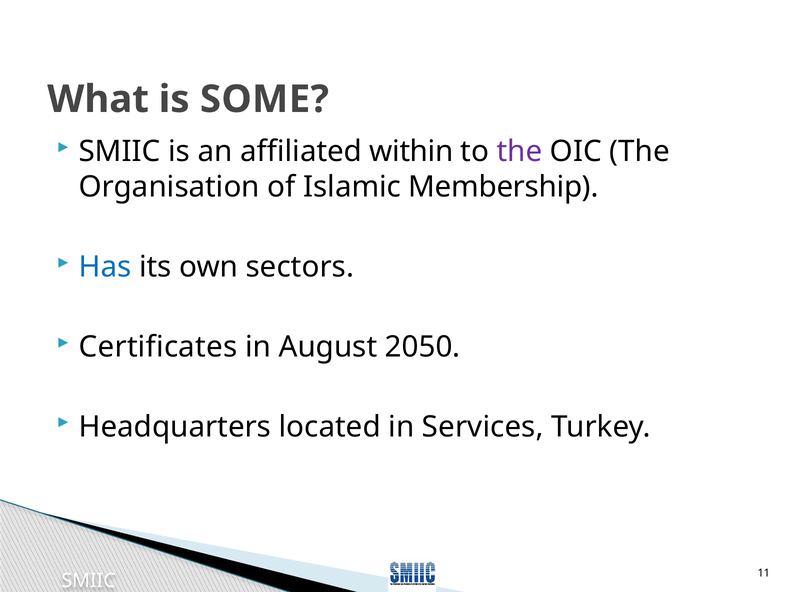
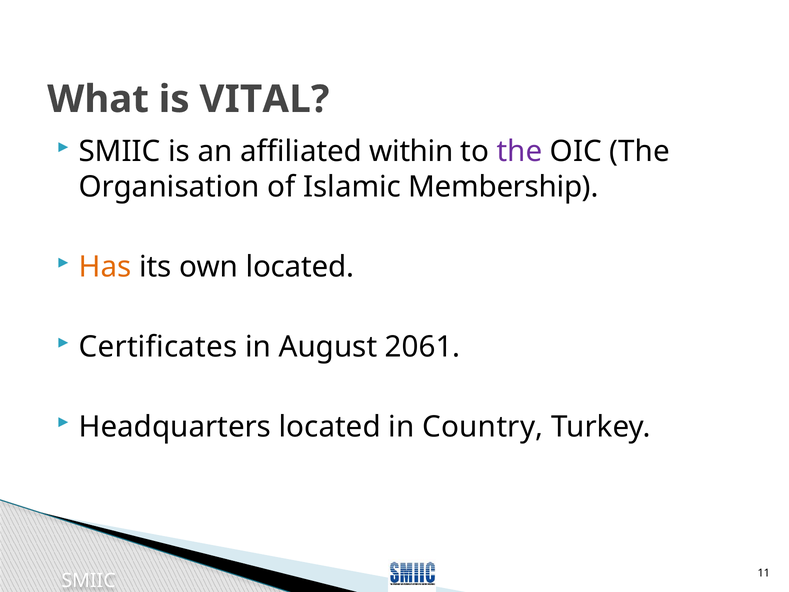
SOME: SOME -> VITAL
Has colour: blue -> orange
own sectors: sectors -> located
2050: 2050 -> 2061
Services: Services -> Country
